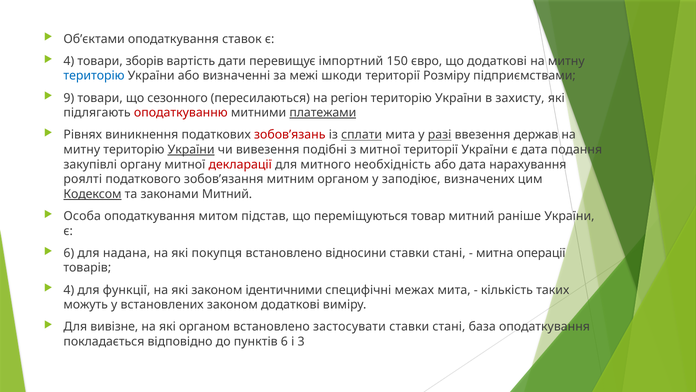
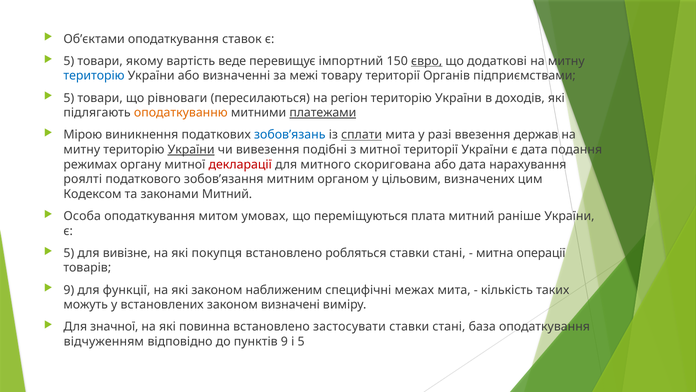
4 at (69, 61): 4 -> 5
зборів: зборів -> якому
дати: дати -> веде
євро underline: none -> present
шкоди: шкоди -> товару
Розміру: Розміру -> Органів
9 at (69, 98): 9 -> 5
сезонного: сезонного -> рівноваги
захисту: захисту -> доходів
оподаткуванню colour: red -> orange
Рівнях: Рівнях -> Мірою
зобов’язань colour: red -> blue
разі underline: present -> none
закупівлі: закупівлі -> режимах
необхідність: необхідність -> скоригована
заподіює: заподіює -> цільовим
Кодексом underline: present -> none
підстав: підстав -> умовах
товар: товар -> плата
6 at (69, 253): 6 -> 5
надана: надана -> вивізне
відносини: відносини -> робляться
4 at (69, 290): 4 -> 9
ідентичними: ідентичними -> наближеним
законом додаткові: додаткові -> визначені
вивізне: вивізне -> значної
які органом: органом -> повинна
покладається: покладається -> відчуженням
пунктів 6: 6 -> 9
і 3: 3 -> 5
